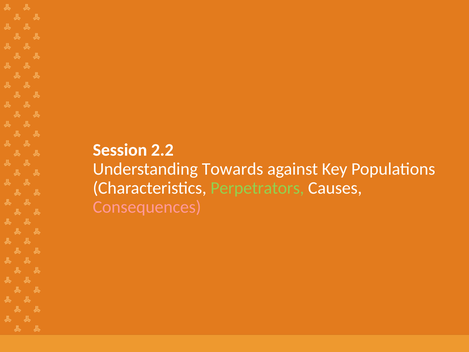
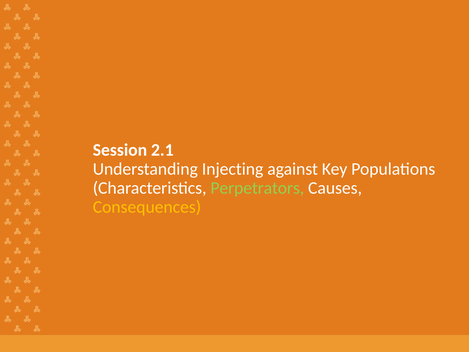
2.2: 2.2 -> 2.1
Towards: Towards -> Injecting
Consequences colour: pink -> yellow
